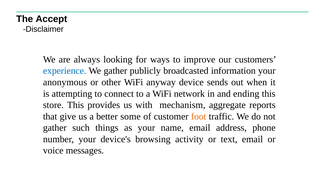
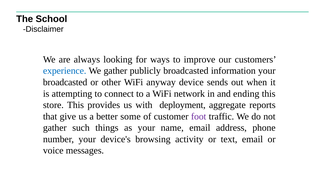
Accept: Accept -> School
anonymous at (65, 82): anonymous -> broadcasted
mechanism: mechanism -> deployment
foot colour: orange -> purple
